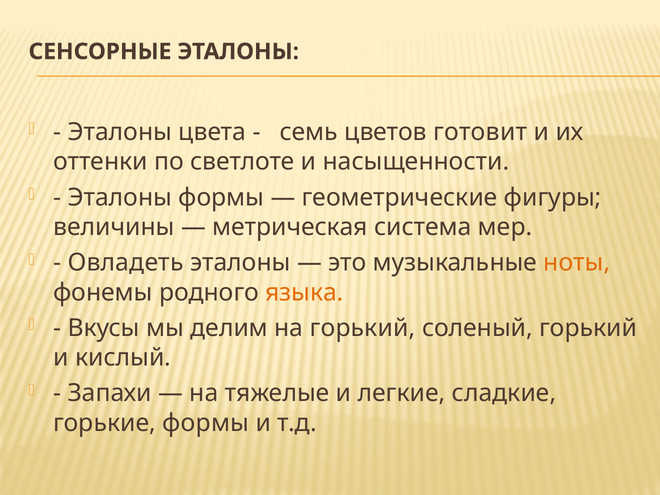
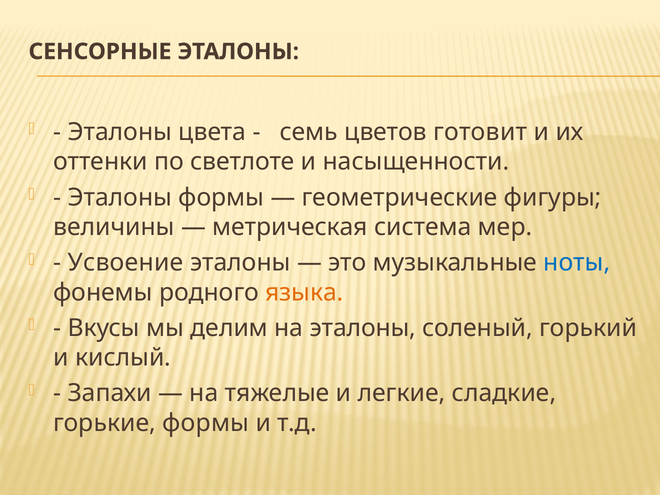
Овладеть: Овладеть -> Усвоение
ноты colour: orange -> blue
на горький: горький -> эталоны
